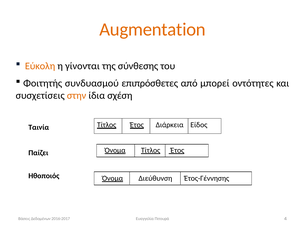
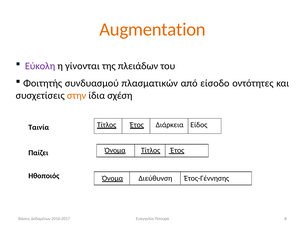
Εύκολη colour: orange -> purple
σύνθεσης: σύνθεσης -> πλειάδων
επιπρόσθετες: επιπρόσθετες -> πλασματικών
μπορεί: μπορεί -> είσοδο
